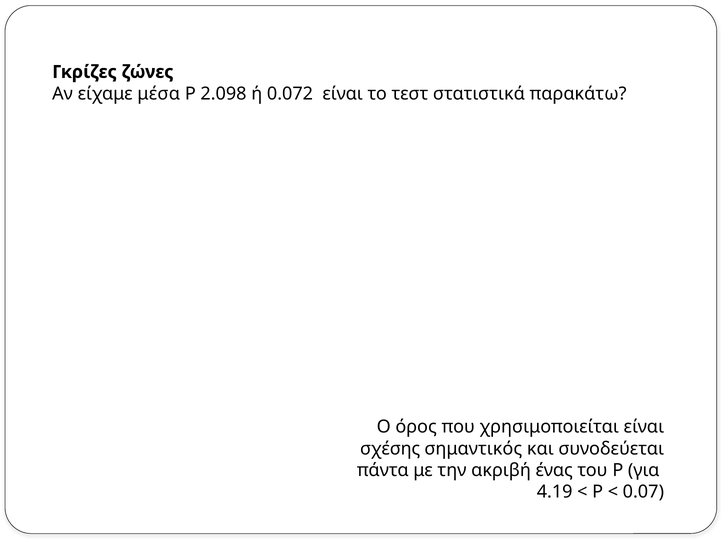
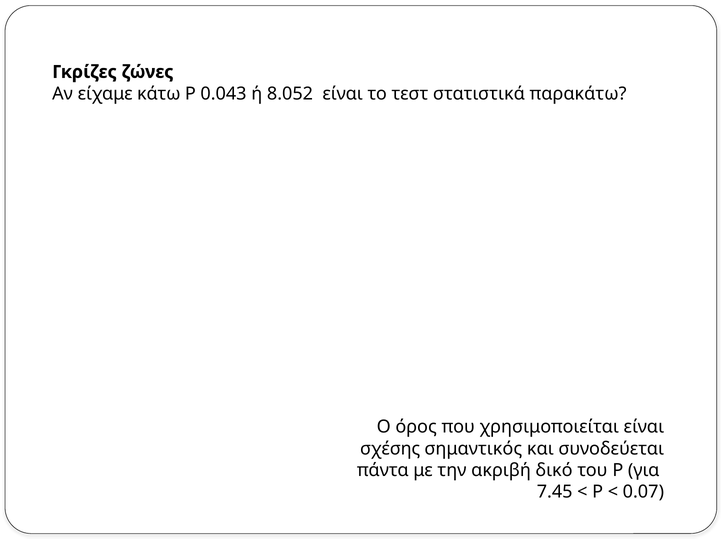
μέσα: μέσα -> κάτω
2.098: 2.098 -> 0.043
0.072: 0.072 -> 8.052
ένας: ένας -> δικό
4.19: 4.19 -> 7.45
